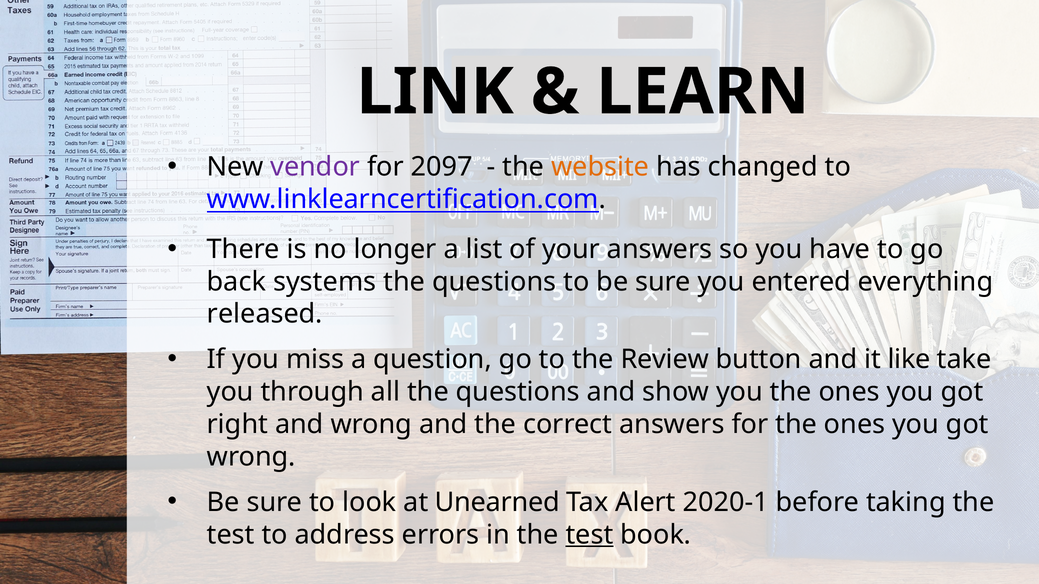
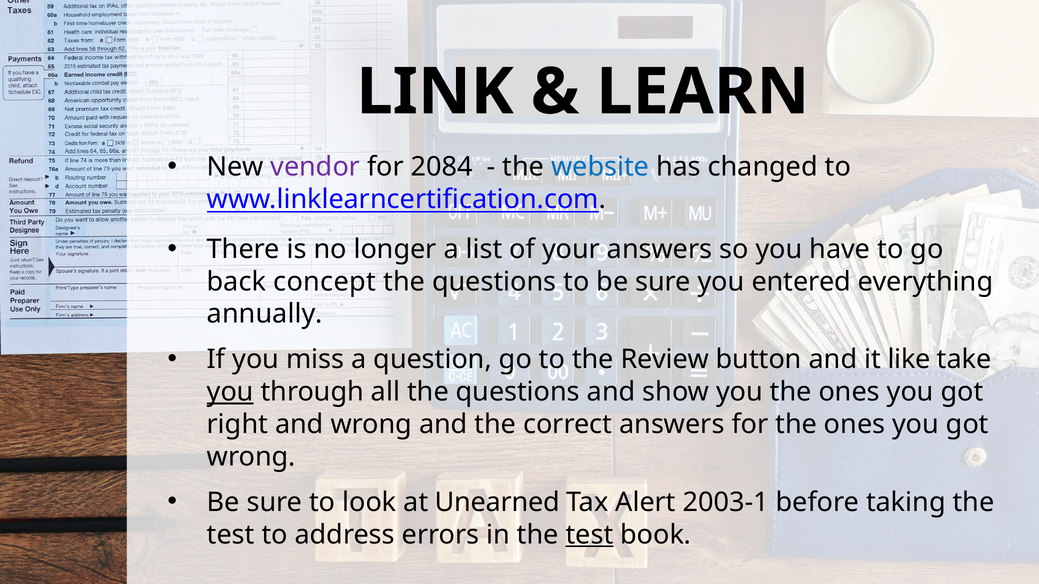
2097: 2097 -> 2084
website colour: orange -> blue
systems: systems -> concept
released: released -> annually
you at (230, 392) underline: none -> present
2020-1: 2020-1 -> 2003-1
